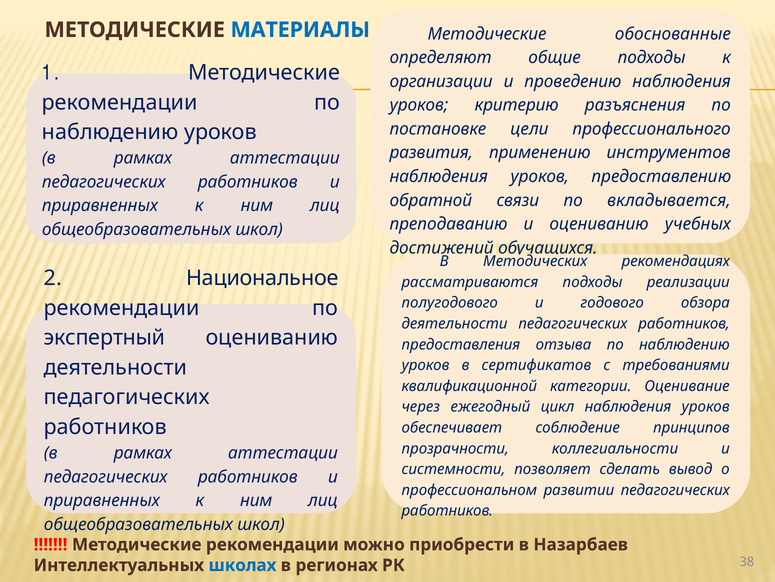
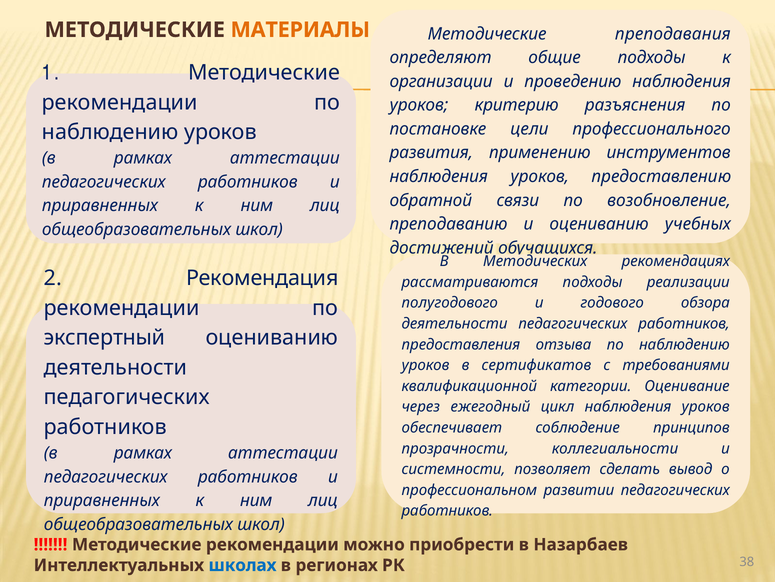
МАТЕРИАЛЫ colour: blue -> orange
обоснованные: обоснованные -> преподавания
вкладывается: вкладывается -> возобновление
Национальное: Национальное -> Рекомендация
